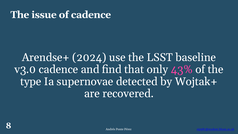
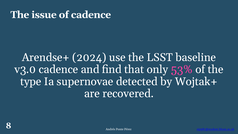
43%: 43% -> 53%
